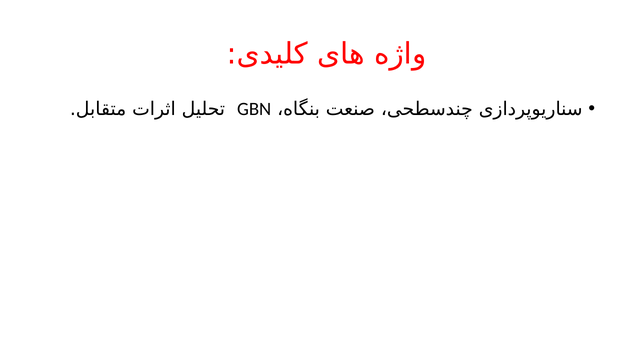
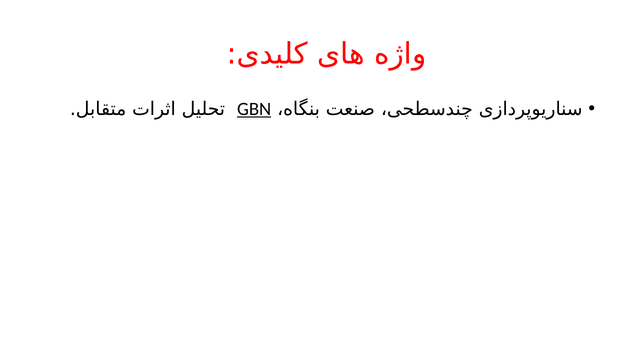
GBN underline: none -> present
